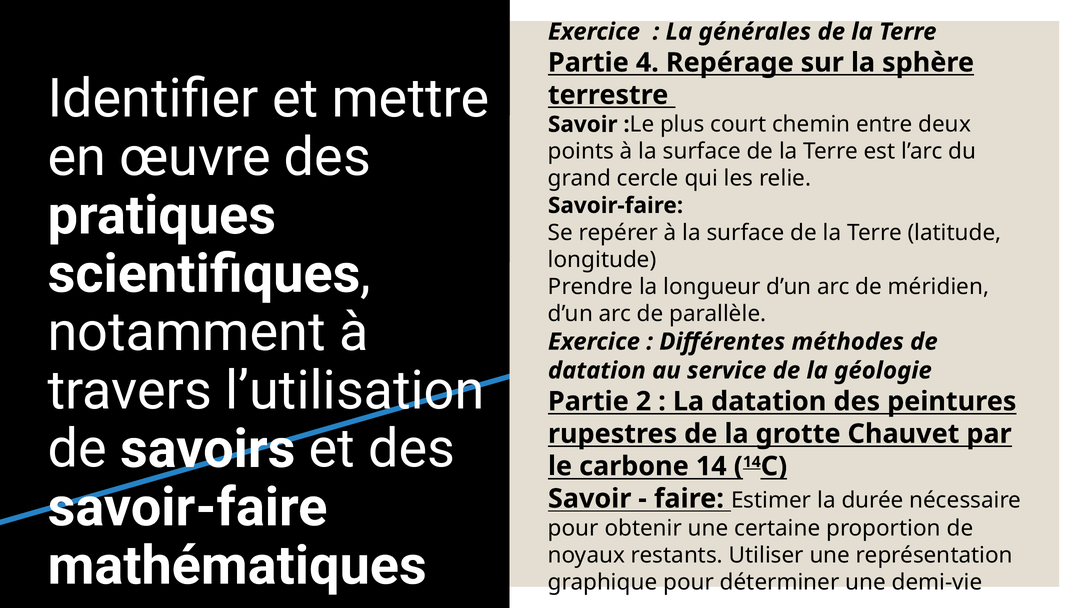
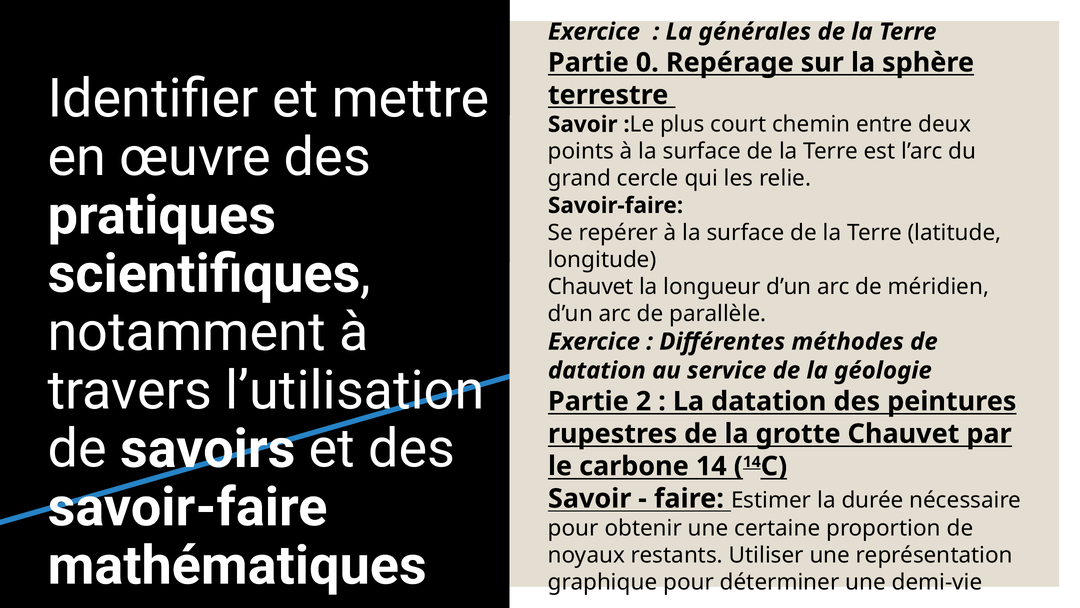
4: 4 -> 0
Prendre at (591, 286): Prendre -> Chauvet
